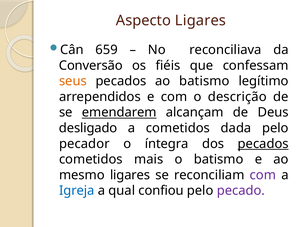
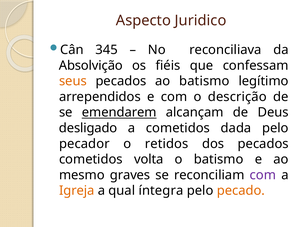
Aspecto Ligares: Ligares -> Juridico
659: 659 -> 345
Conversão: Conversão -> Absolvição
íntegra: íntegra -> retidos
pecados at (263, 143) underline: present -> none
mais: mais -> volta
mesmo ligares: ligares -> graves
Igreja colour: blue -> orange
confiou: confiou -> íntegra
pecado colour: purple -> orange
